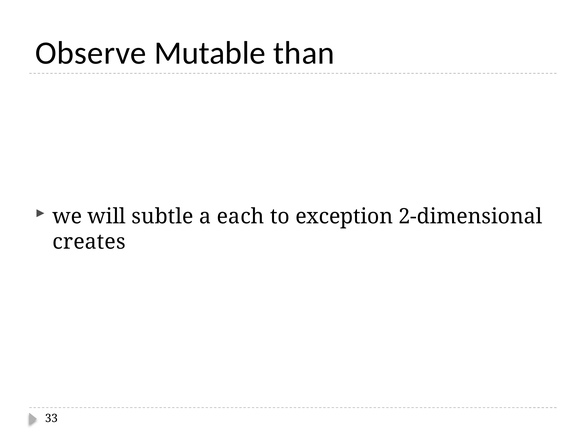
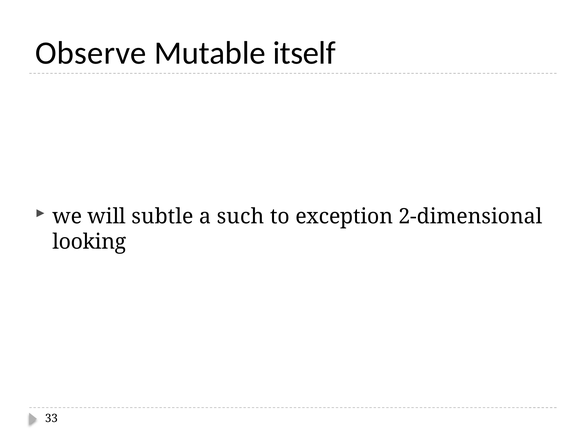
than: than -> itself
each: each -> such
creates: creates -> looking
